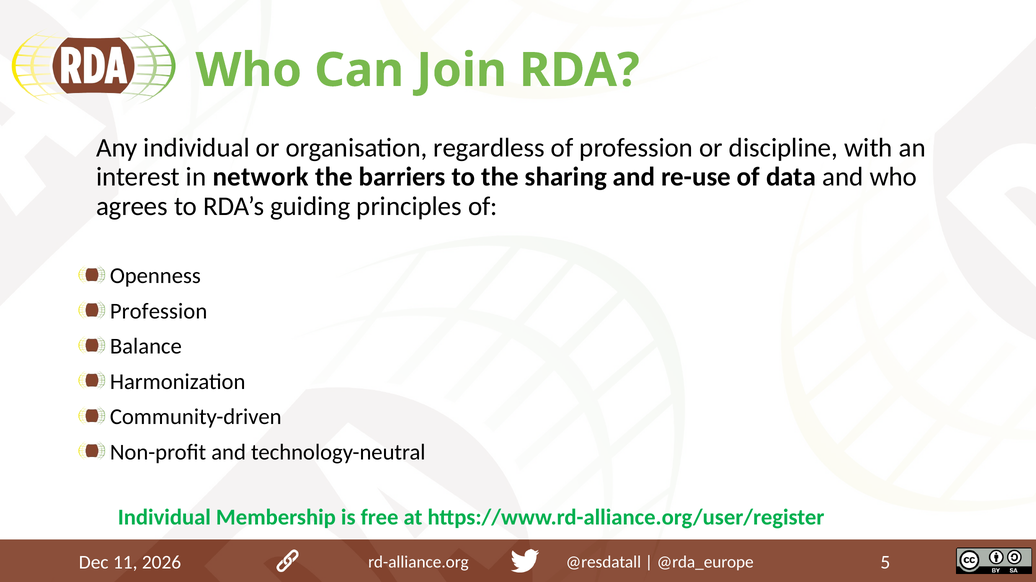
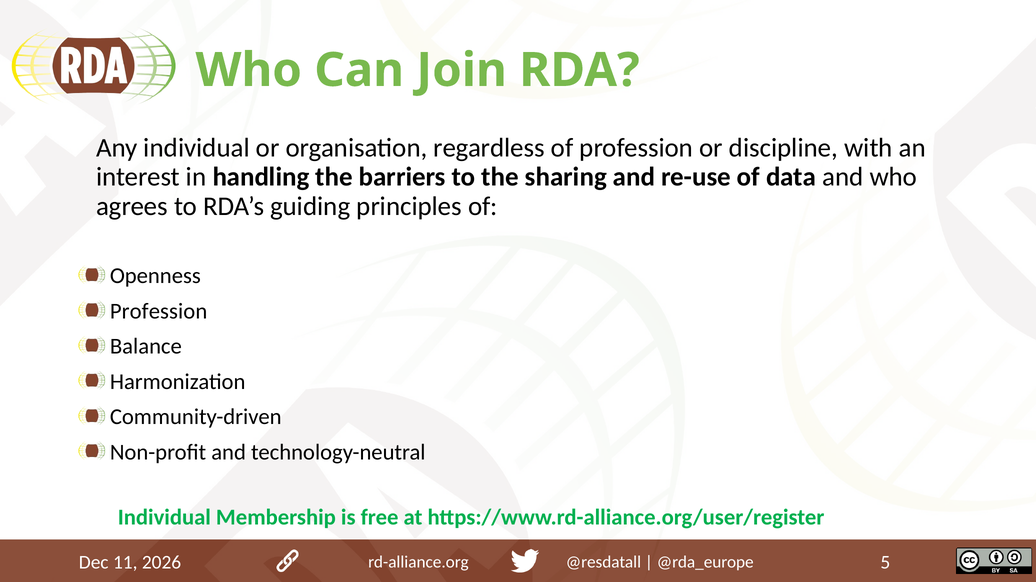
network: network -> handling
